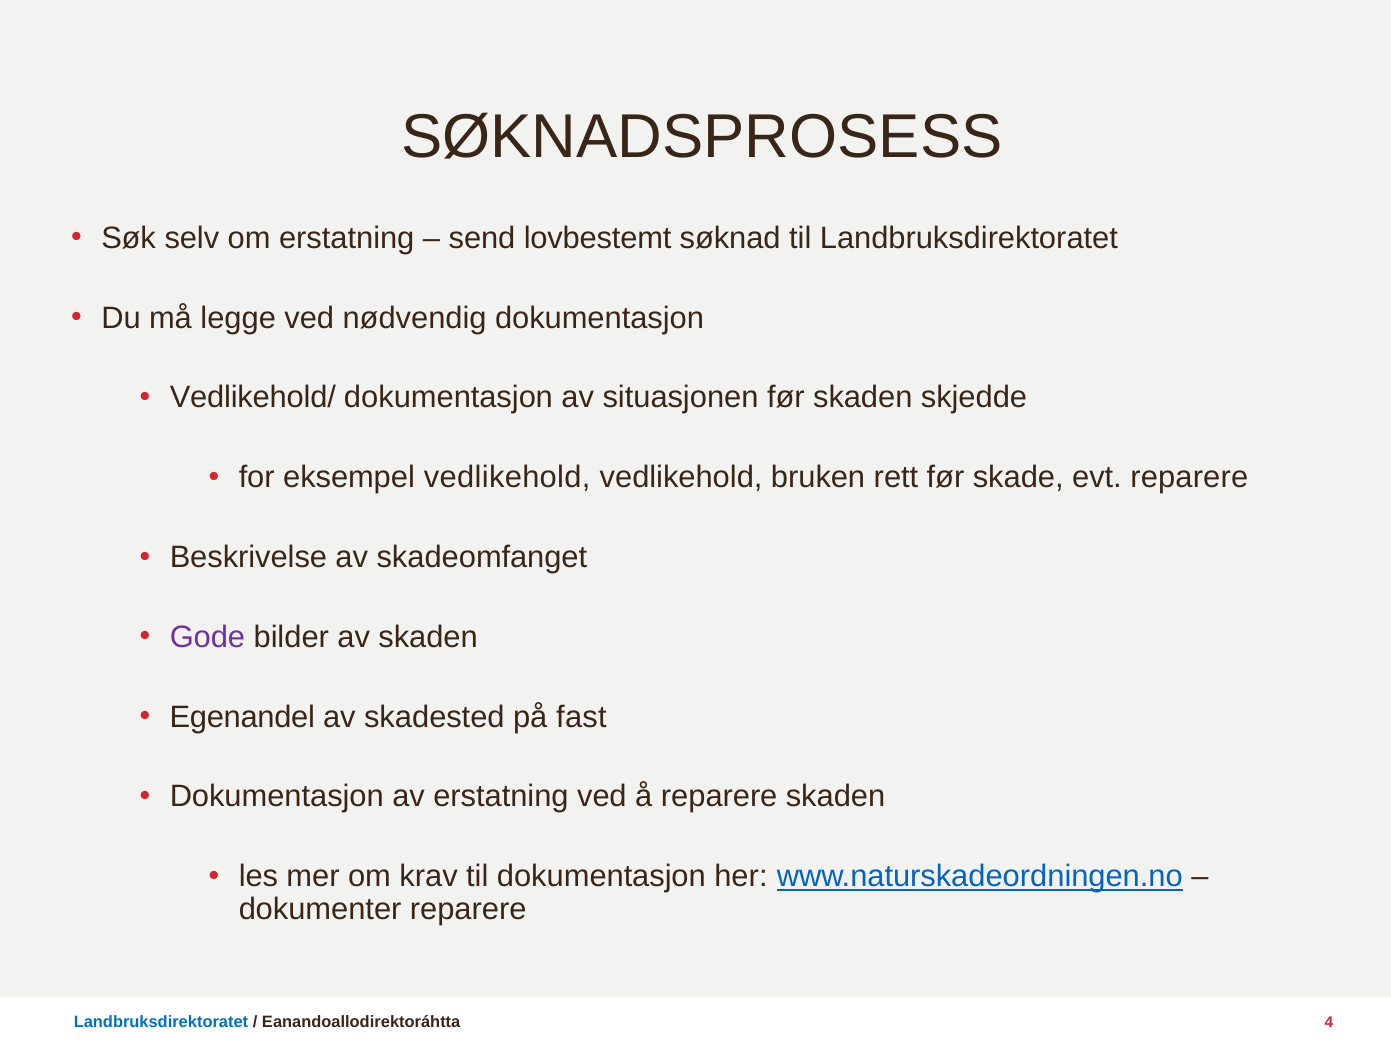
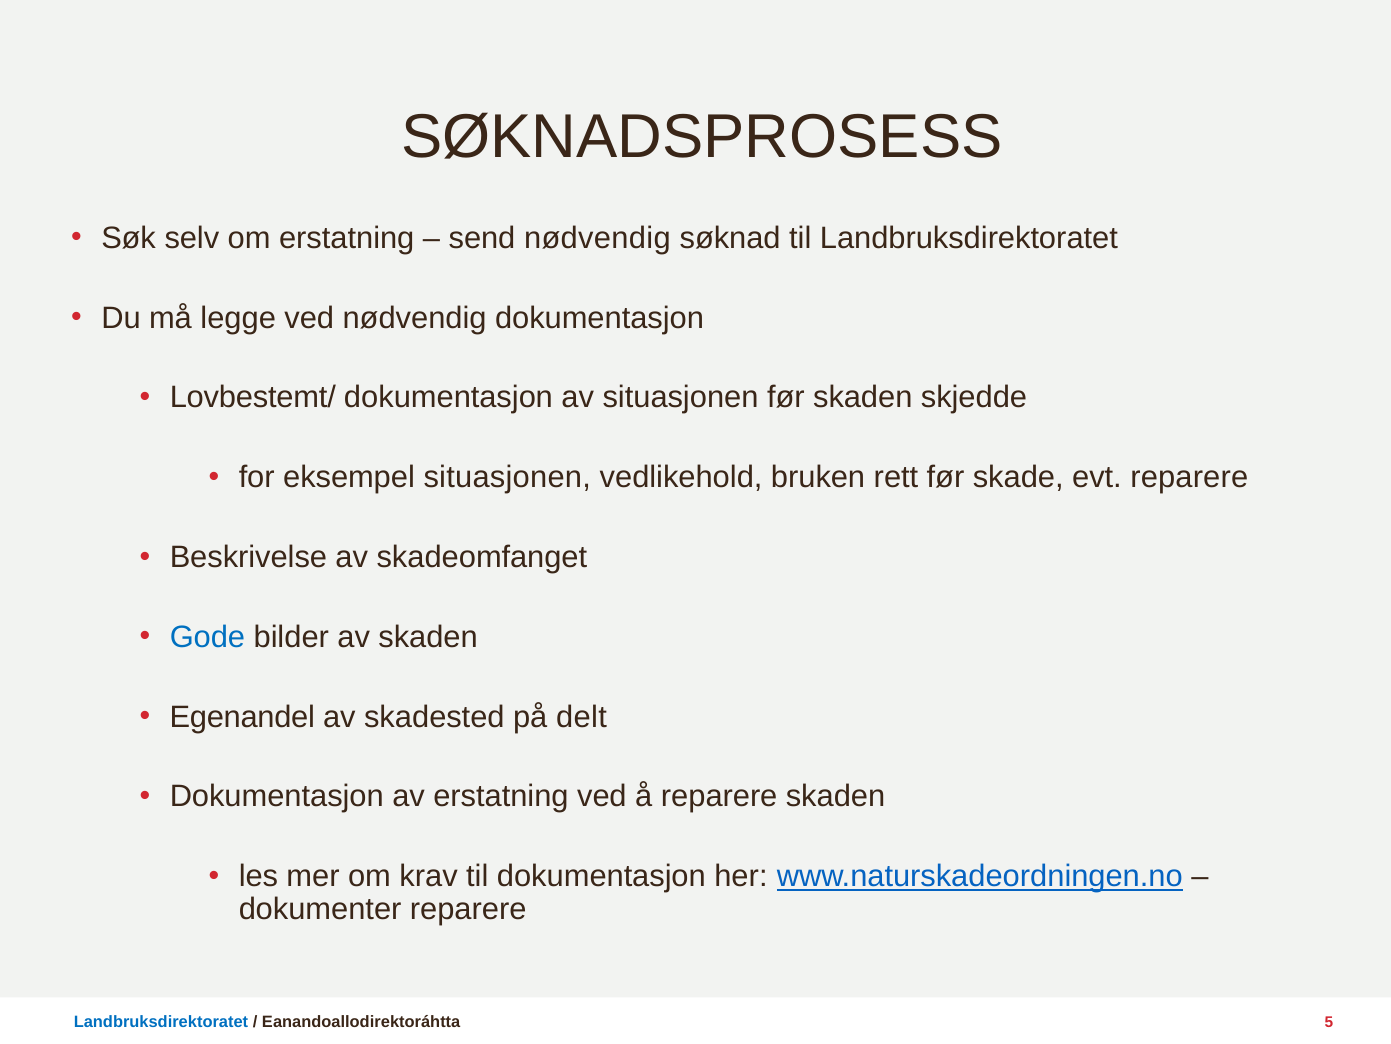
send lovbestemt: lovbestemt -> nødvendig
Vedlikehold/: Vedlikehold/ -> Lovbestemt/
eksempel vedlikehold: vedlikehold -> situasjonen
Gode colour: purple -> blue
fast: fast -> delt
4: 4 -> 5
